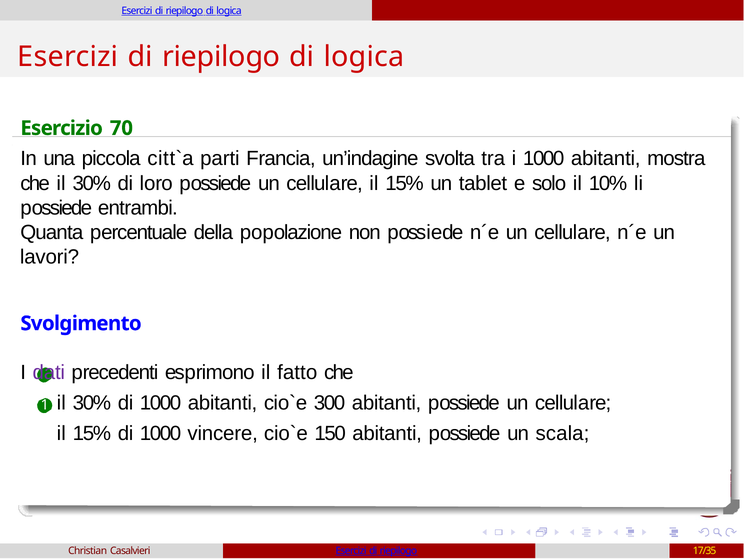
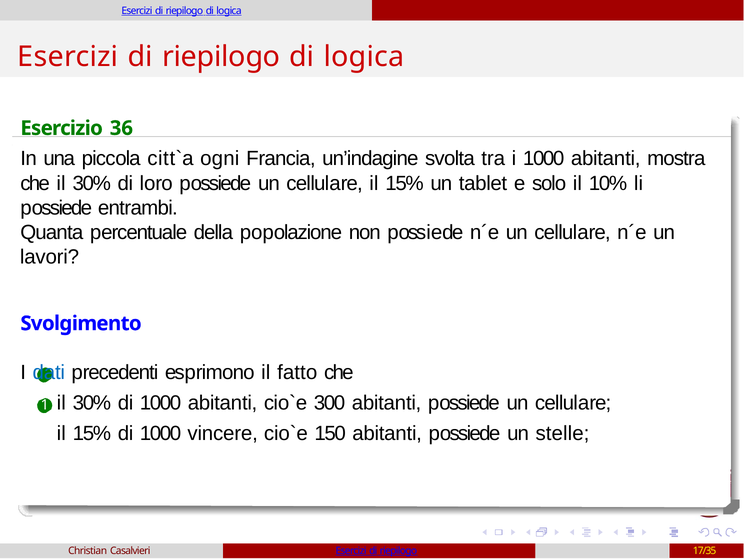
70: 70 -> 36
parti: parti -> ogni
dati colour: purple -> blue
scala: scala -> stelle
